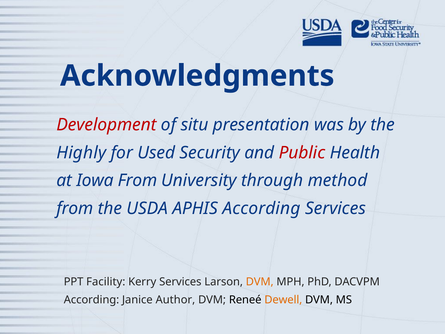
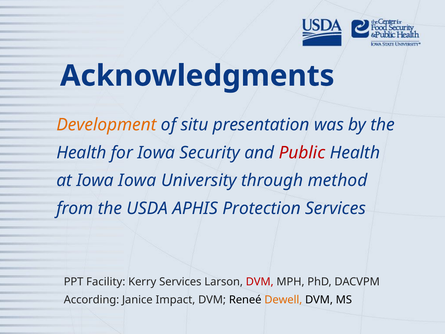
Development colour: red -> orange
Highly at (81, 153): Highly -> Health
for Used: Used -> Iowa
Iowa From: From -> Iowa
APHIS According: According -> Protection
DVM at (260, 281) colour: orange -> red
Author: Author -> Impact
